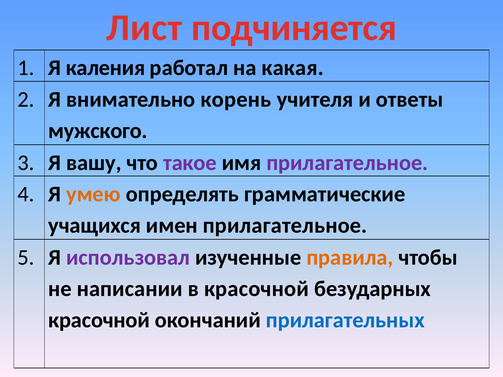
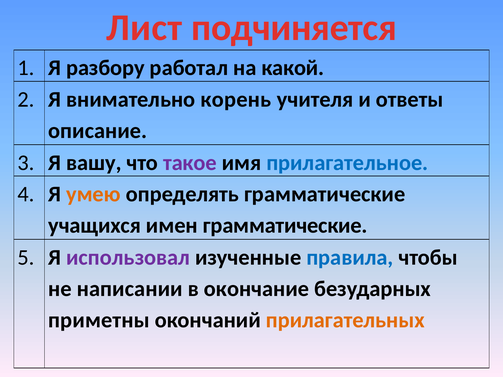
каления: каления -> разбору
какая: какая -> какой
мужского: мужского -> описание
прилагательное at (347, 163) colour: purple -> blue
имен прилагательное: прилагательное -> грамматические
правила colour: orange -> blue
в красочной: красочной -> окончание
красочной at (99, 320): красочной -> приметны
прилагательных colour: blue -> orange
